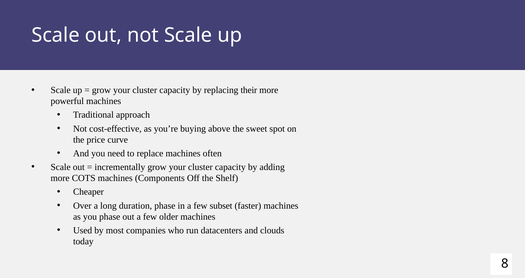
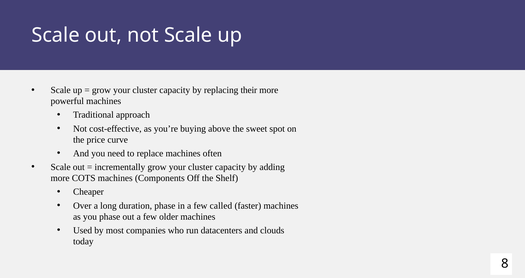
subset: subset -> called
